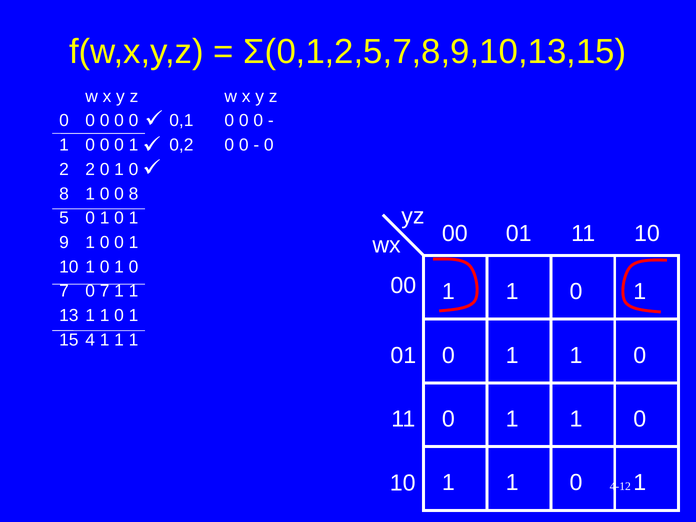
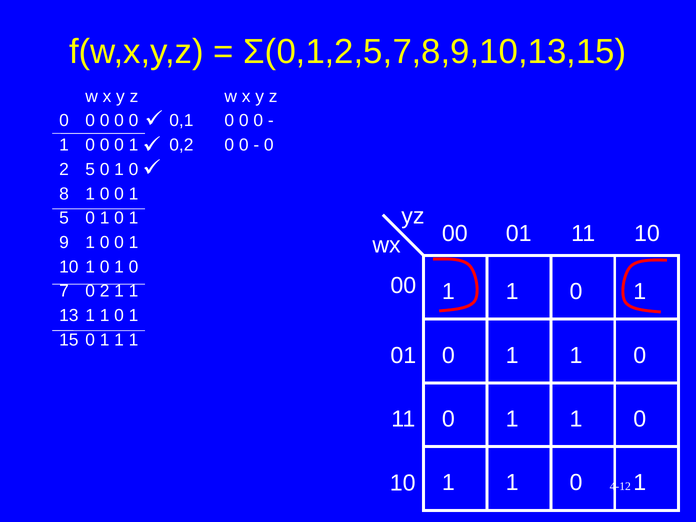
2 2: 2 -> 5
8 at (134, 194): 8 -> 1
7 0 7: 7 -> 2
15 4: 4 -> 0
